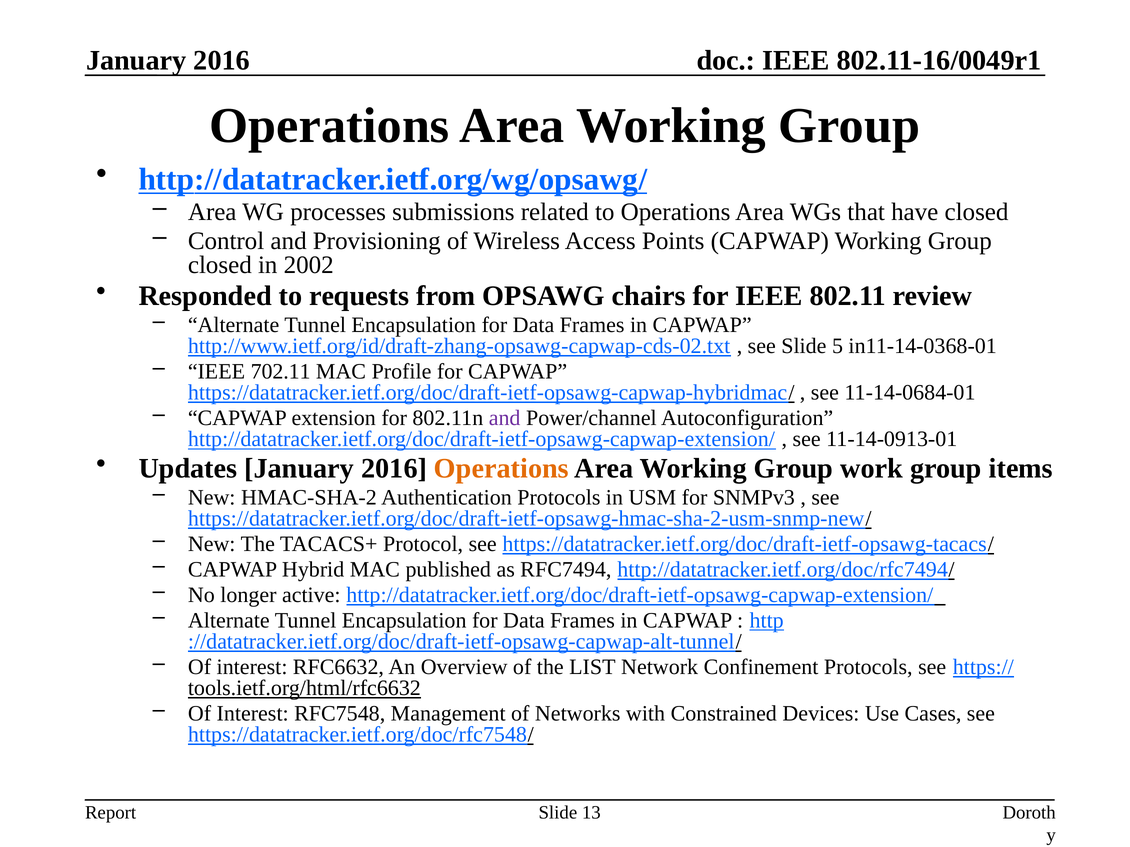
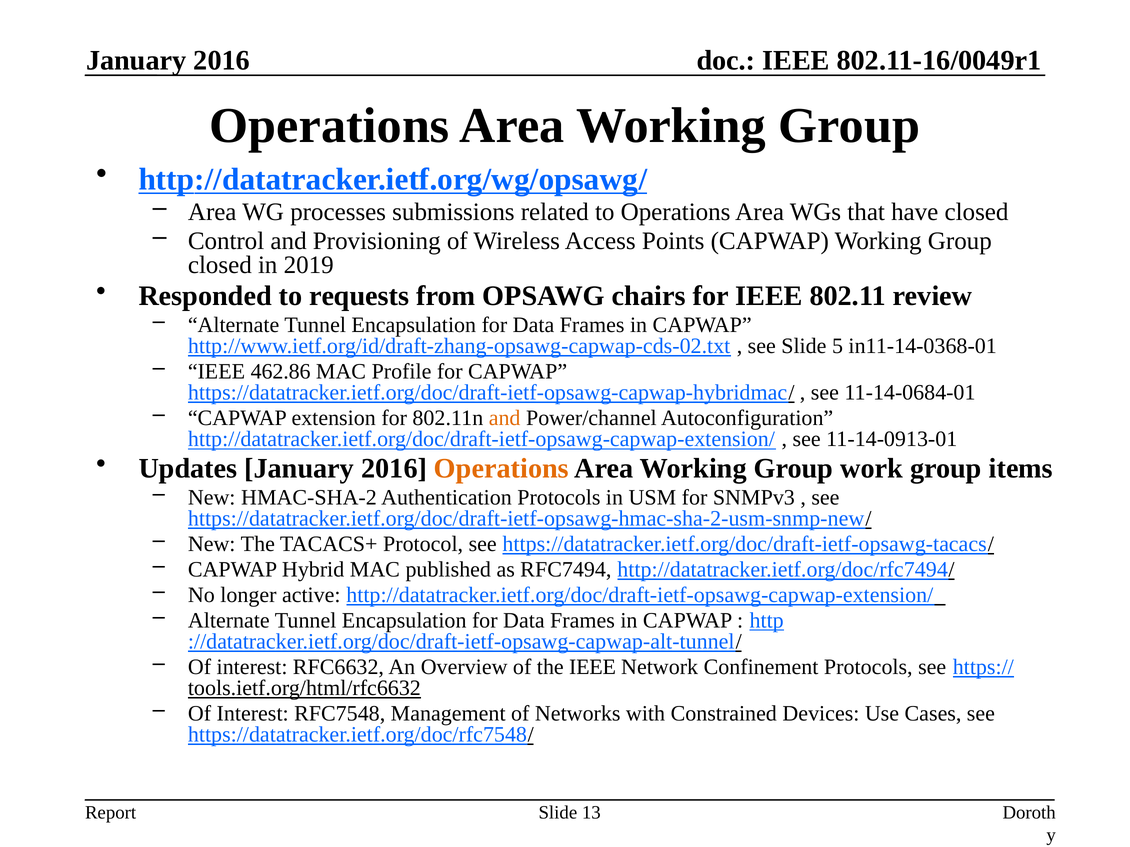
2002: 2002 -> 2019
702.11: 702.11 -> 462.86
and at (505, 418) colour: purple -> orange
the LIST: LIST -> IEEE
